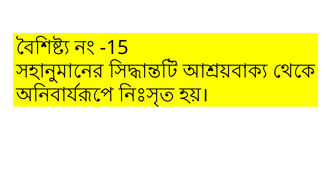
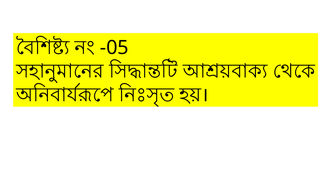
-15: -15 -> -05
